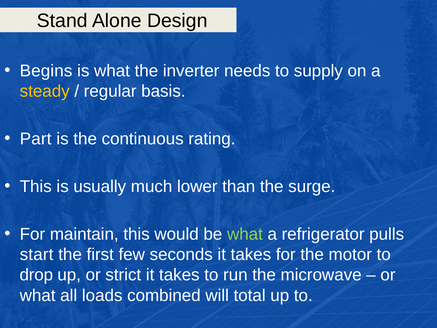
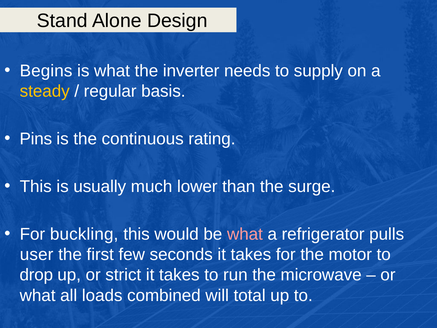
Part: Part -> Pins
maintain: maintain -> buckling
what at (245, 234) colour: light green -> pink
start: start -> user
